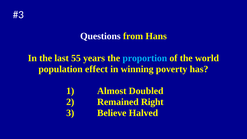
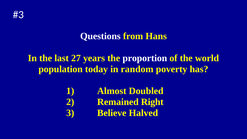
55: 55 -> 27
proportion colour: light blue -> white
effect: effect -> today
winning: winning -> random
